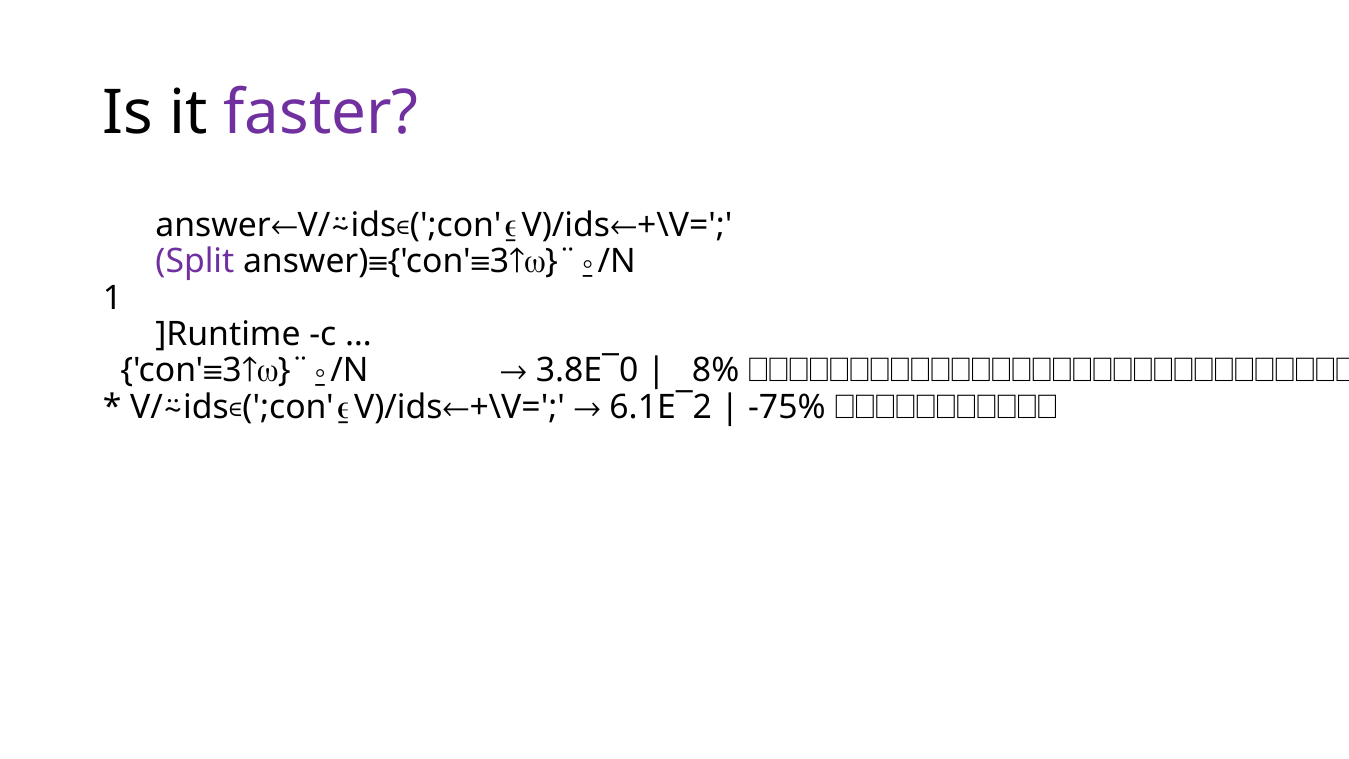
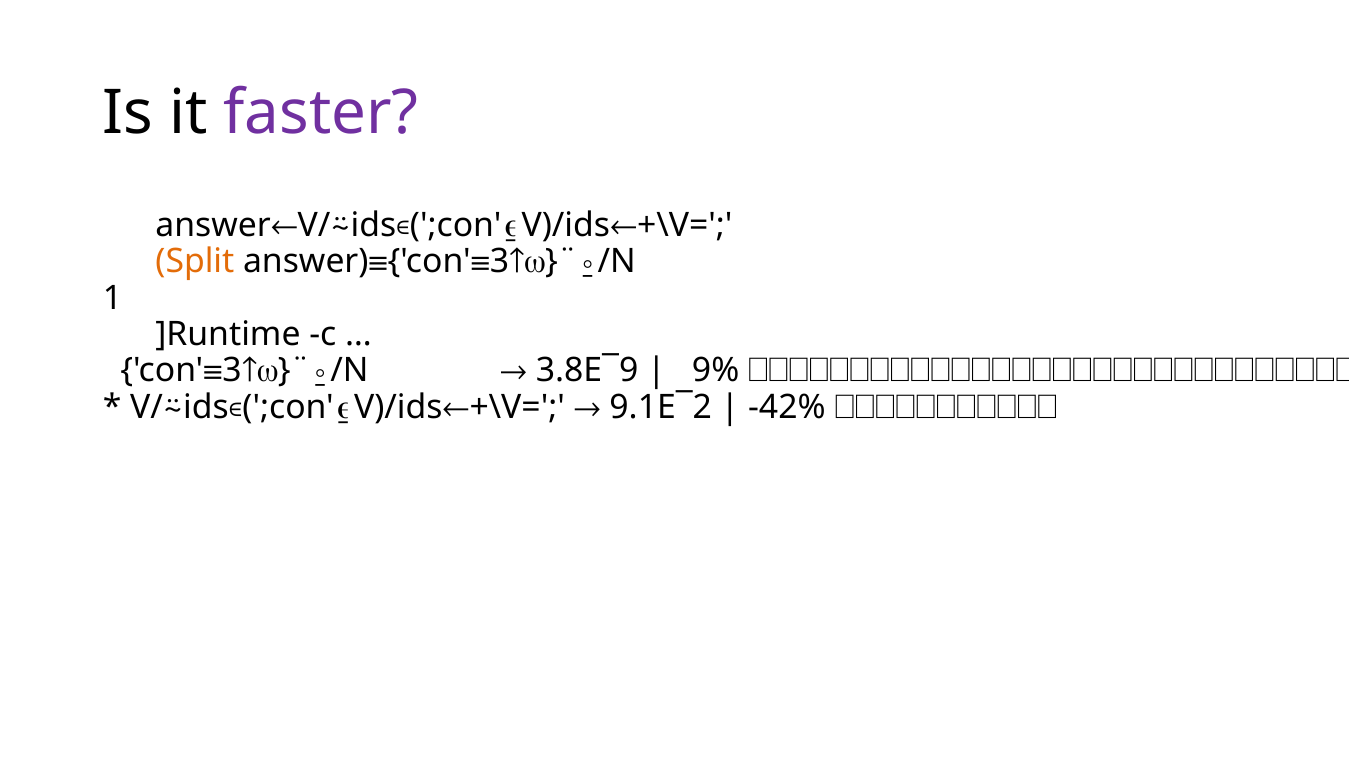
Split colour: purple -> orange
3.8E¯0: 3.8E¯0 -> 3.8E¯9
8%: 8% -> 9%
6.1E¯2: 6.1E¯2 -> 9.1E¯2
-75%: -75% -> -42%
